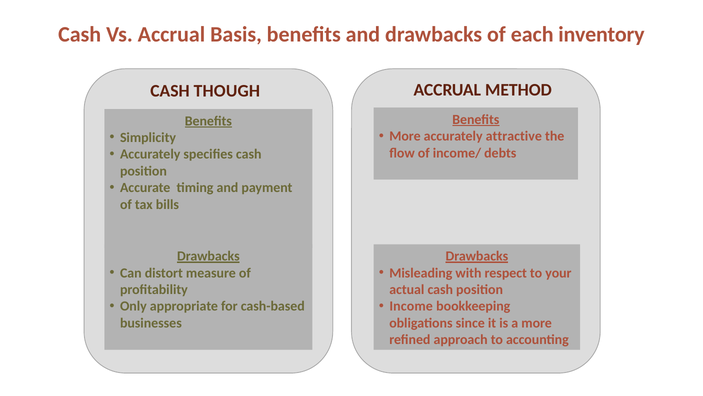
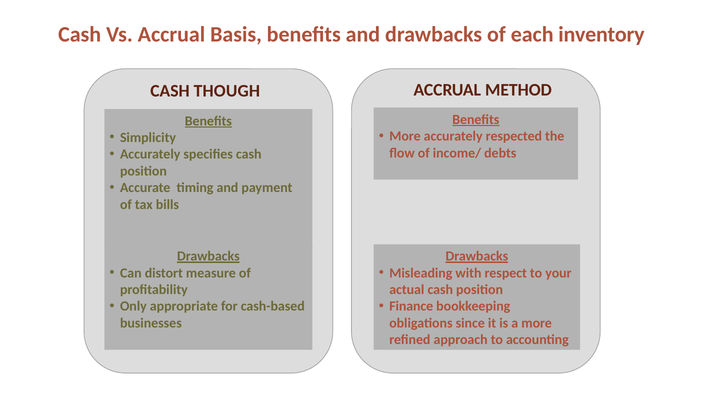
attractive: attractive -> respected
Income: Income -> Finance
